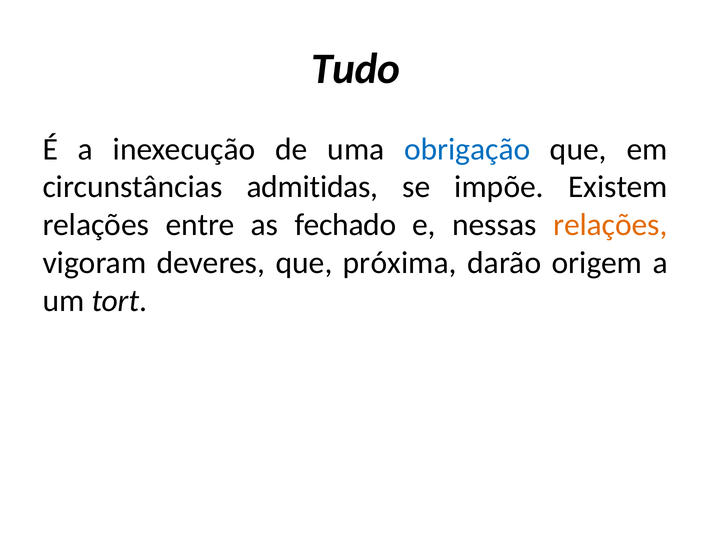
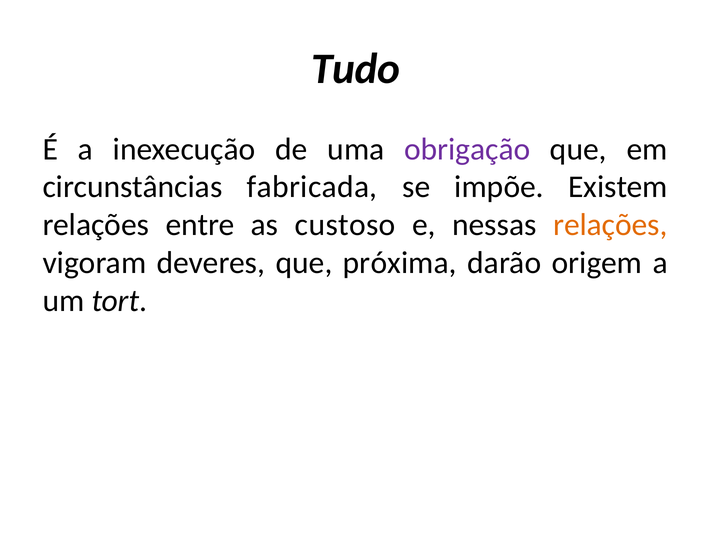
obrigação colour: blue -> purple
admitidas: admitidas -> fabricada
fechado: fechado -> custoso
